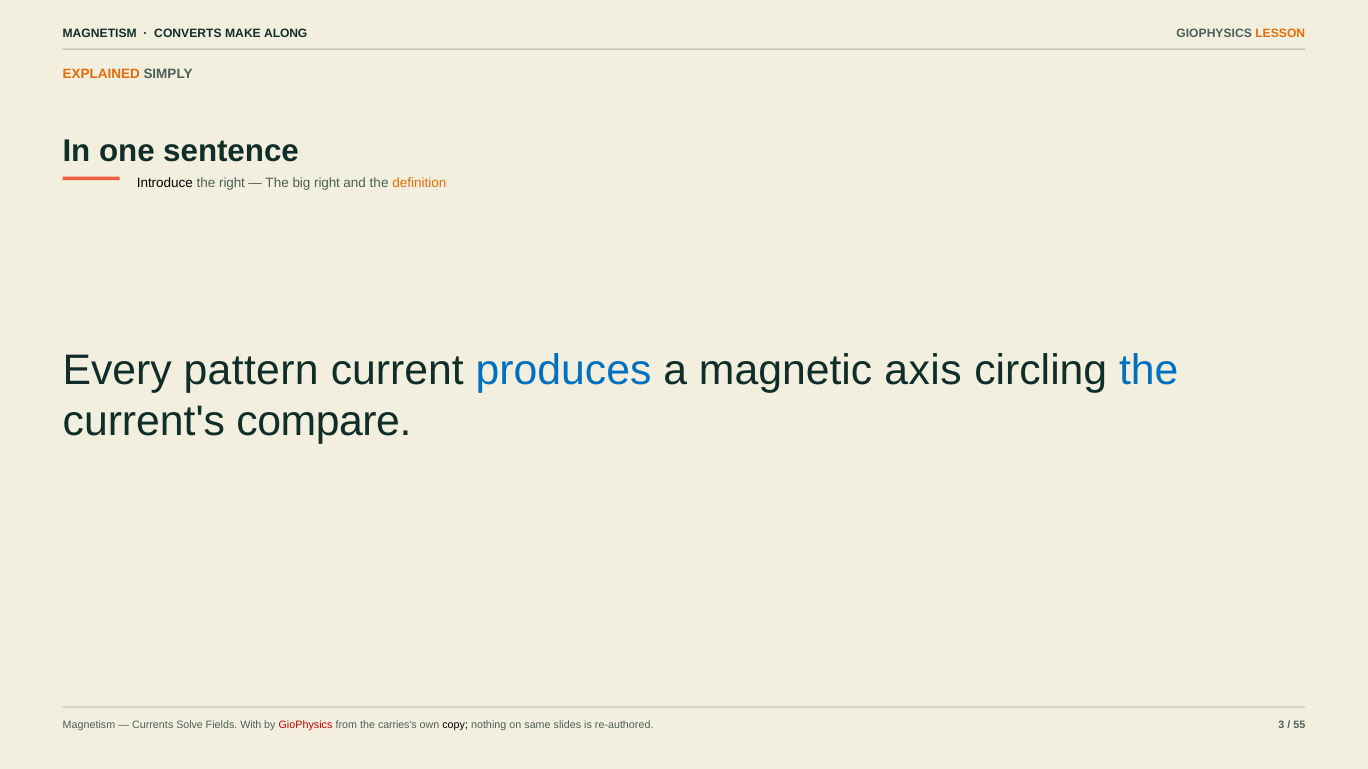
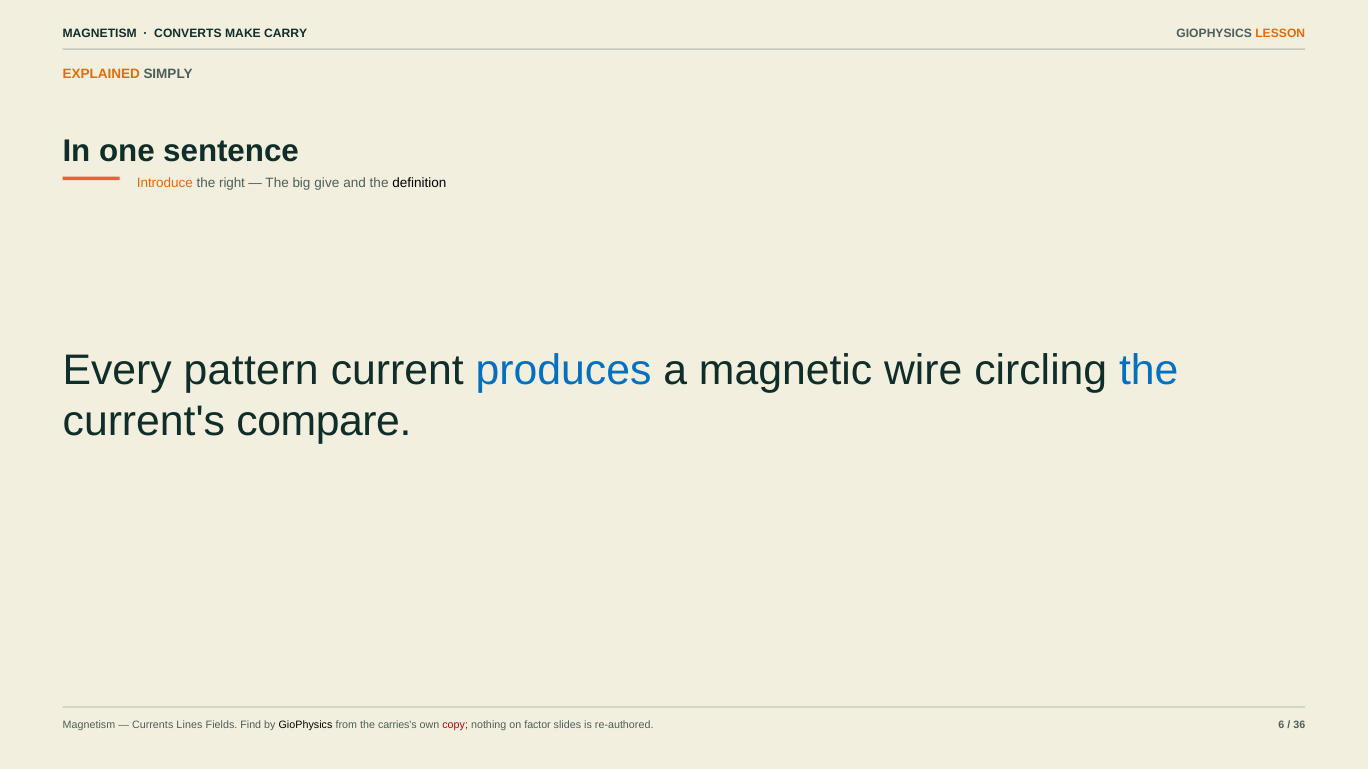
ALONG: ALONG -> CARRY
Introduce colour: black -> orange
big right: right -> give
definition colour: orange -> black
axis: axis -> wire
Solve: Solve -> Lines
With: With -> Find
GioPhysics at (306, 725) colour: red -> black
copy colour: black -> red
same: same -> factor
3: 3 -> 6
55: 55 -> 36
